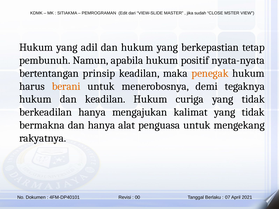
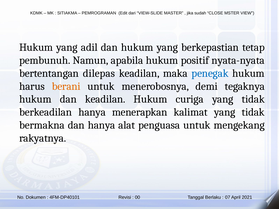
prinsip: prinsip -> dilepas
penegak colour: orange -> blue
mengajukan: mengajukan -> menerapkan
